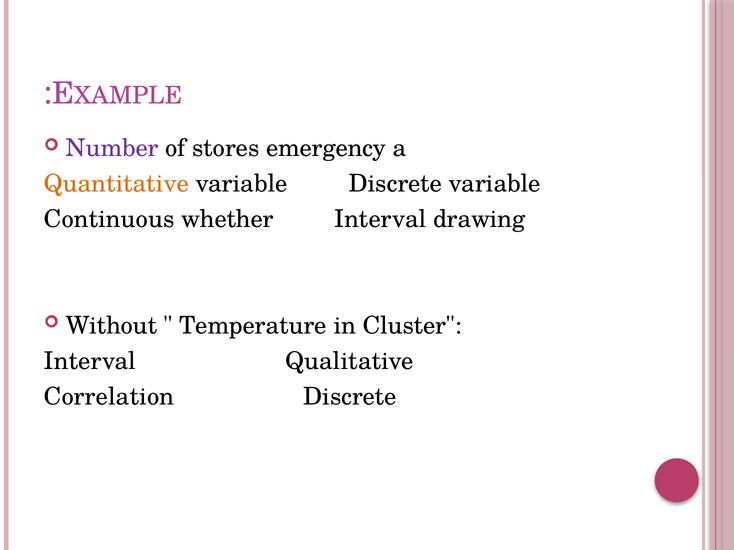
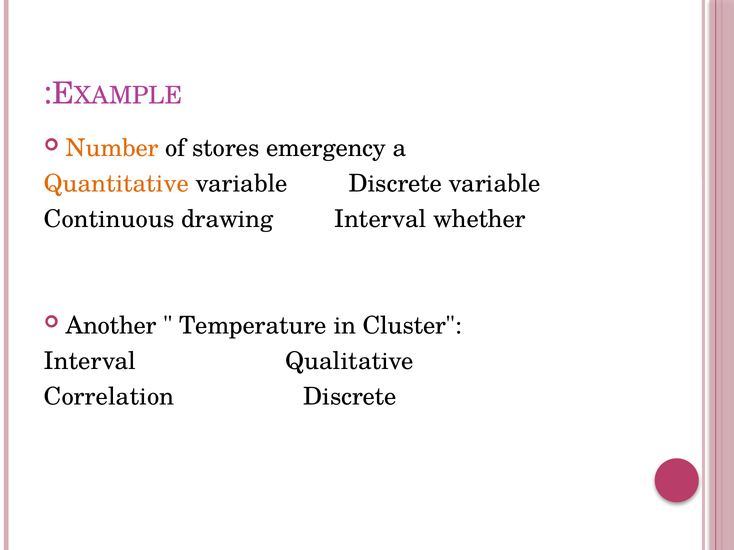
Number colour: purple -> orange
whether: whether -> drawing
drawing: drawing -> whether
Without: Without -> Another
